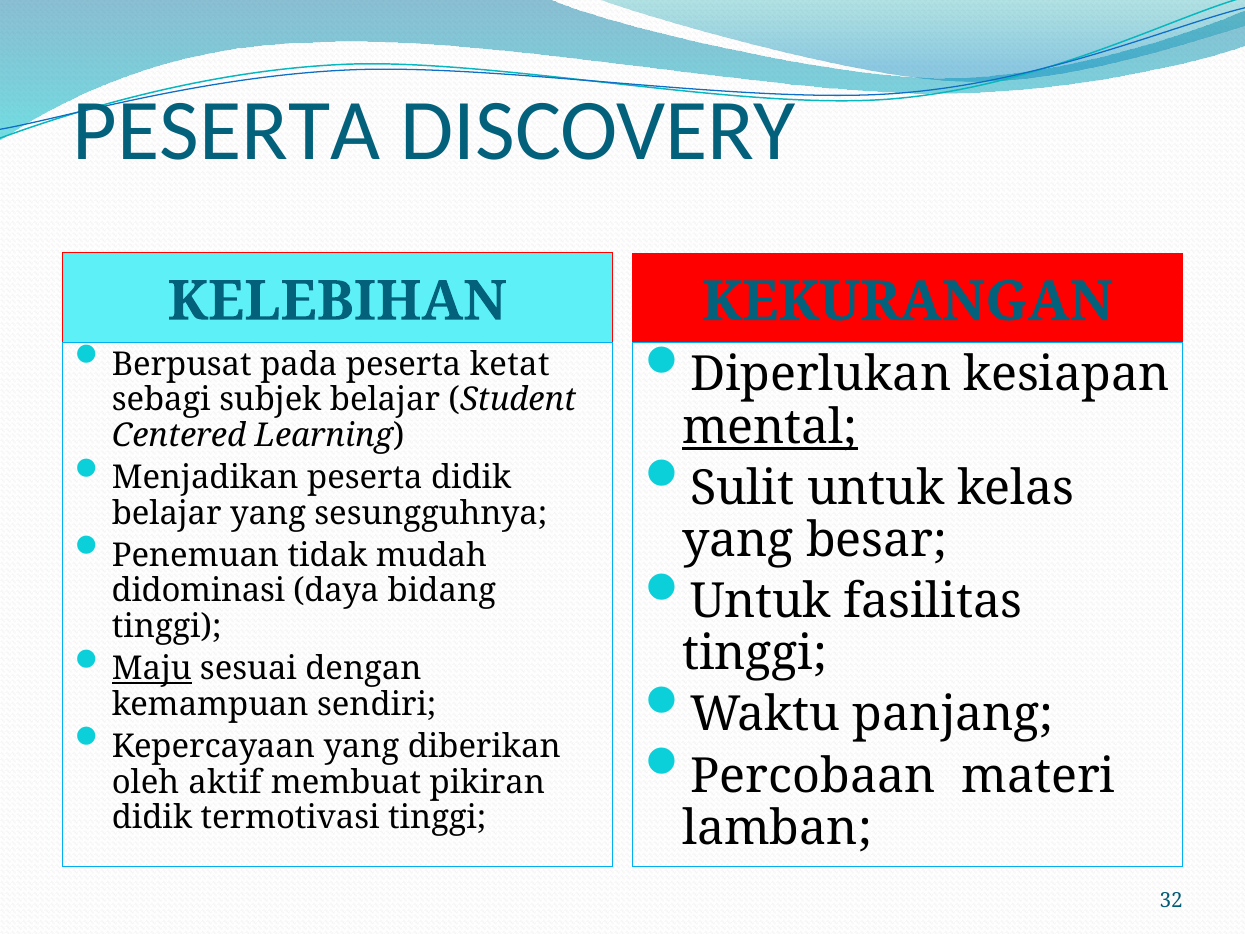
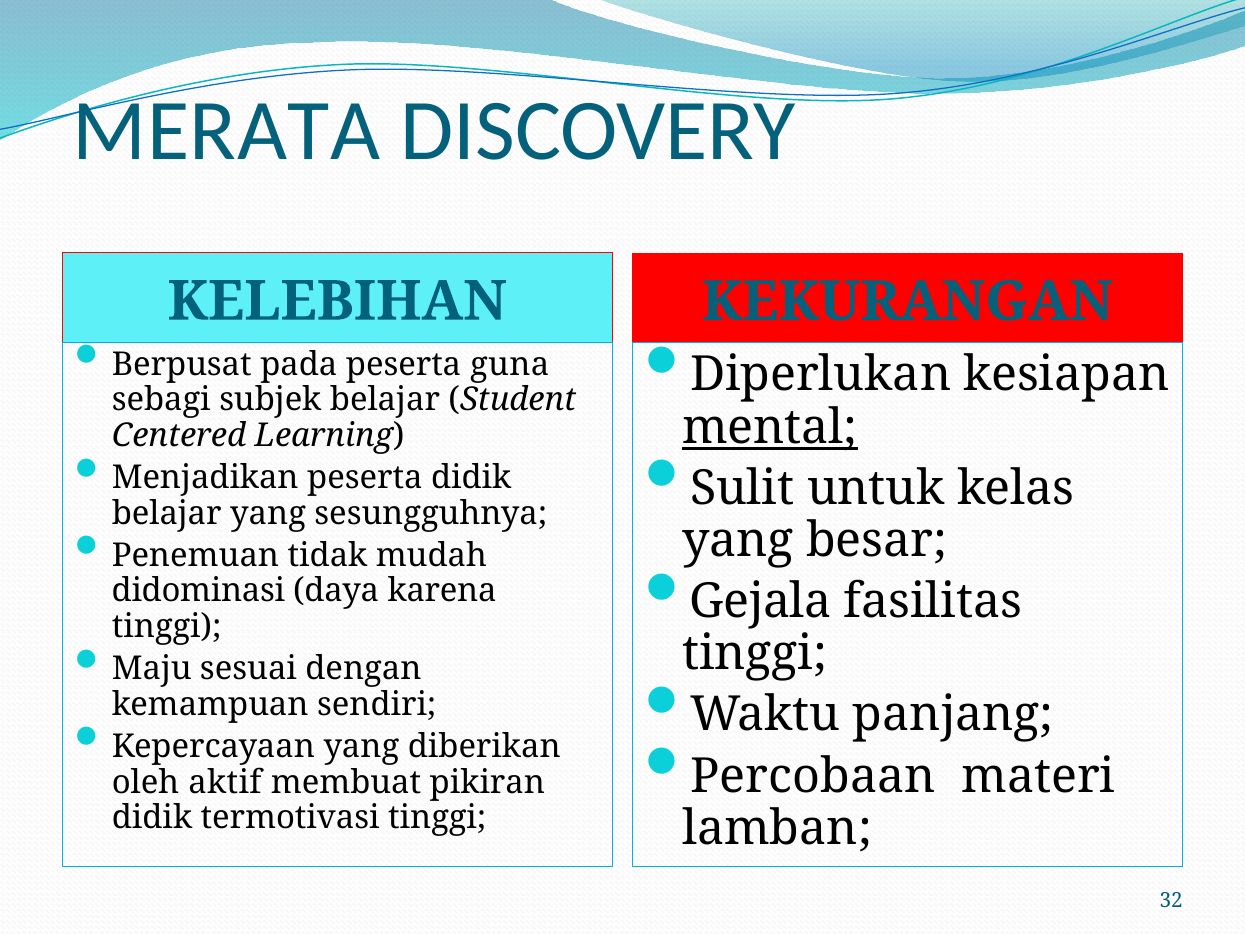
PESERTA at (227, 130): PESERTA -> MERATA
ketat: ketat -> guna
Untuk at (761, 601): Untuk -> Gejala
bidang: bidang -> karena
Maju underline: present -> none
